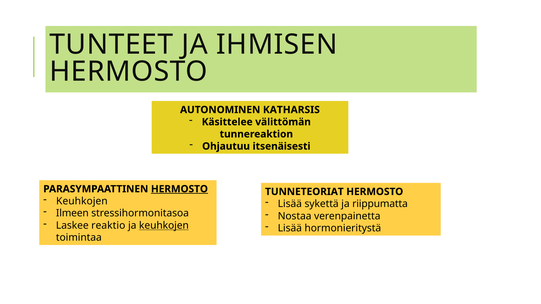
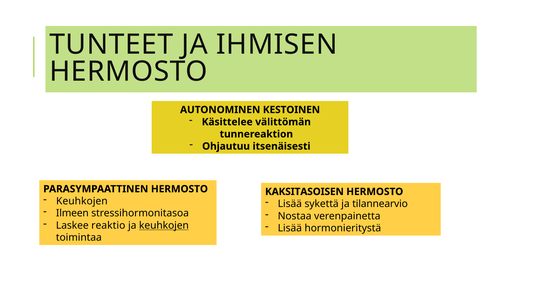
KATHARSIS: KATHARSIS -> KESTOINEN
HERMOSTO at (179, 189) underline: present -> none
TUNNETEORIAT: TUNNETEORIAT -> KAKSITASOISEN
riippumatta: riippumatta -> tilannearvio
